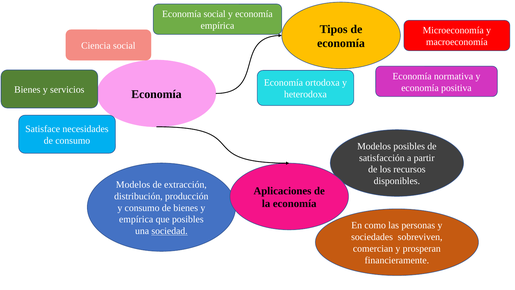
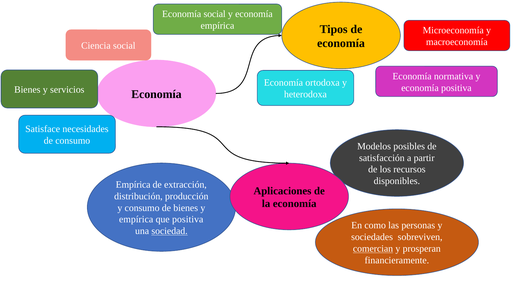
Modelos at (133, 184): Modelos -> Empírica
que posibles: posibles -> positiva
comercian underline: none -> present
